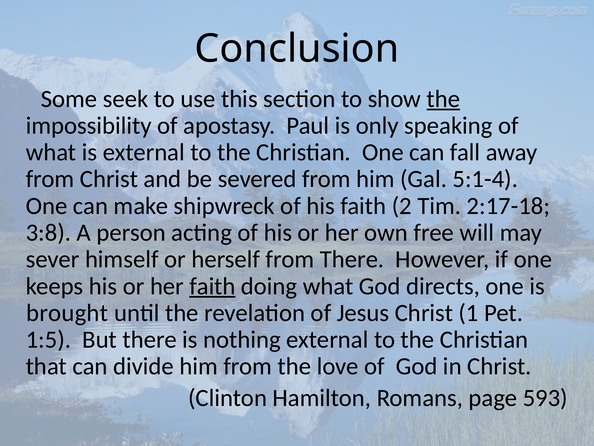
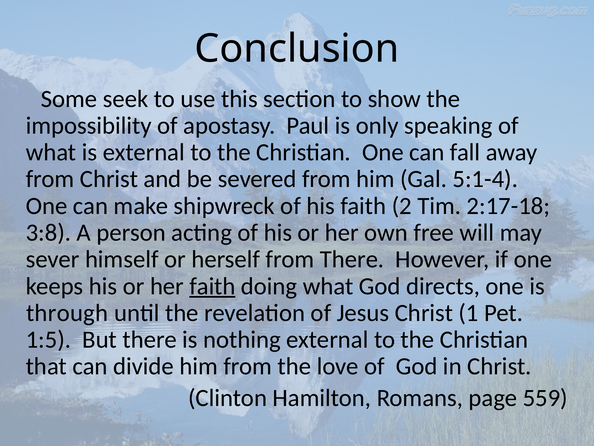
the at (443, 99) underline: present -> none
brought: brought -> through
593: 593 -> 559
